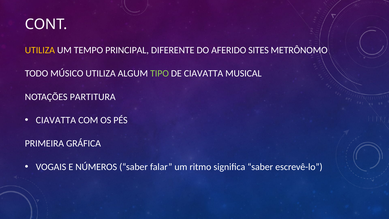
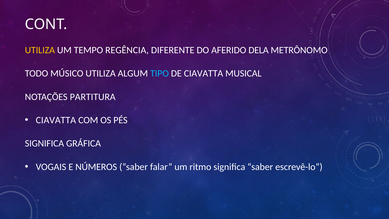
PRINCIPAL: PRINCIPAL -> REGÊNCIA
SITES: SITES -> DELA
TIPO colour: light green -> light blue
PRIMEIRA at (44, 143): PRIMEIRA -> SIGNIFICA
